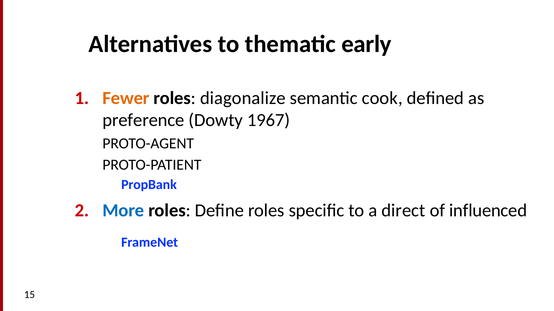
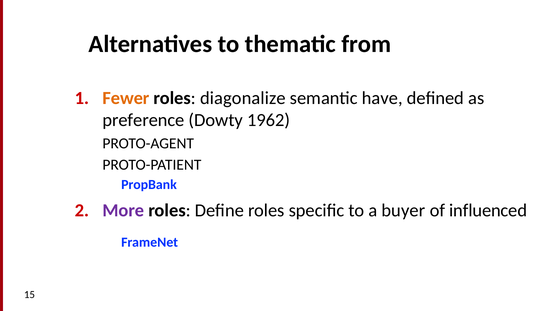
early: early -> from
cook: cook -> have
1967: 1967 -> 1962
More colour: blue -> purple
direct: direct -> buyer
